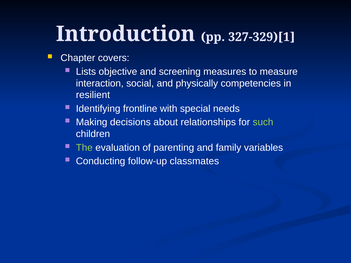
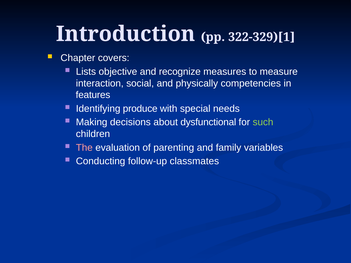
327-329)[1: 327-329)[1 -> 322-329)[1
screening: screening -> recognize
resilient: resilient -> features
frontline: frontline -> produce
relationships: relationships -> dysfunctional
The colour: light green -> pink
